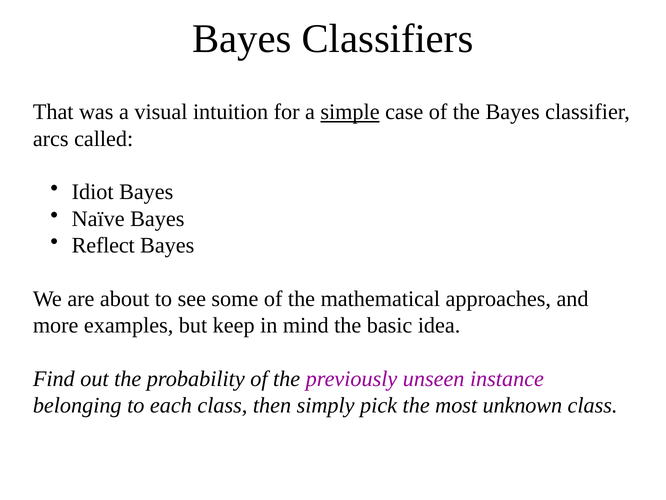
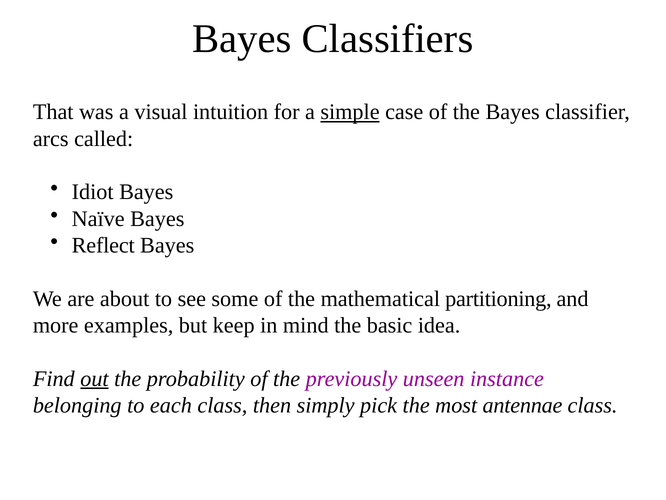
approaches: approaches -> partitioning
out underline: none -> present
unknown: unknown -> antennae
